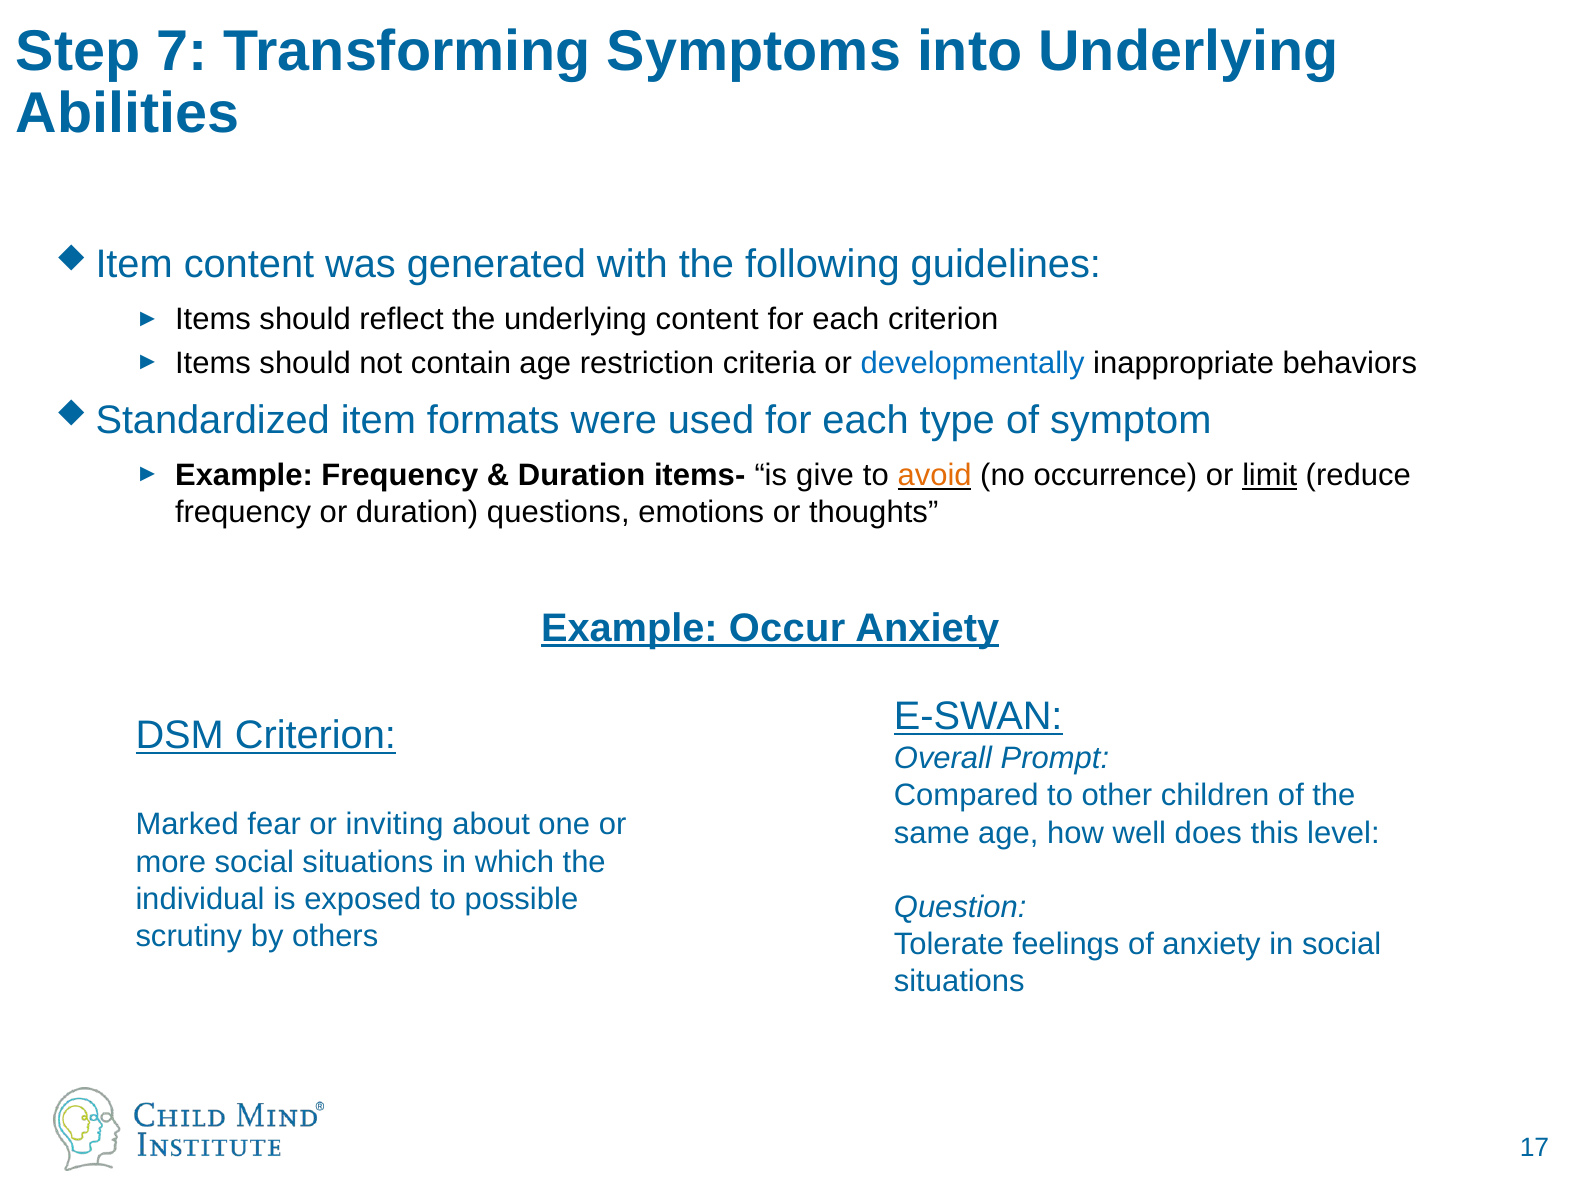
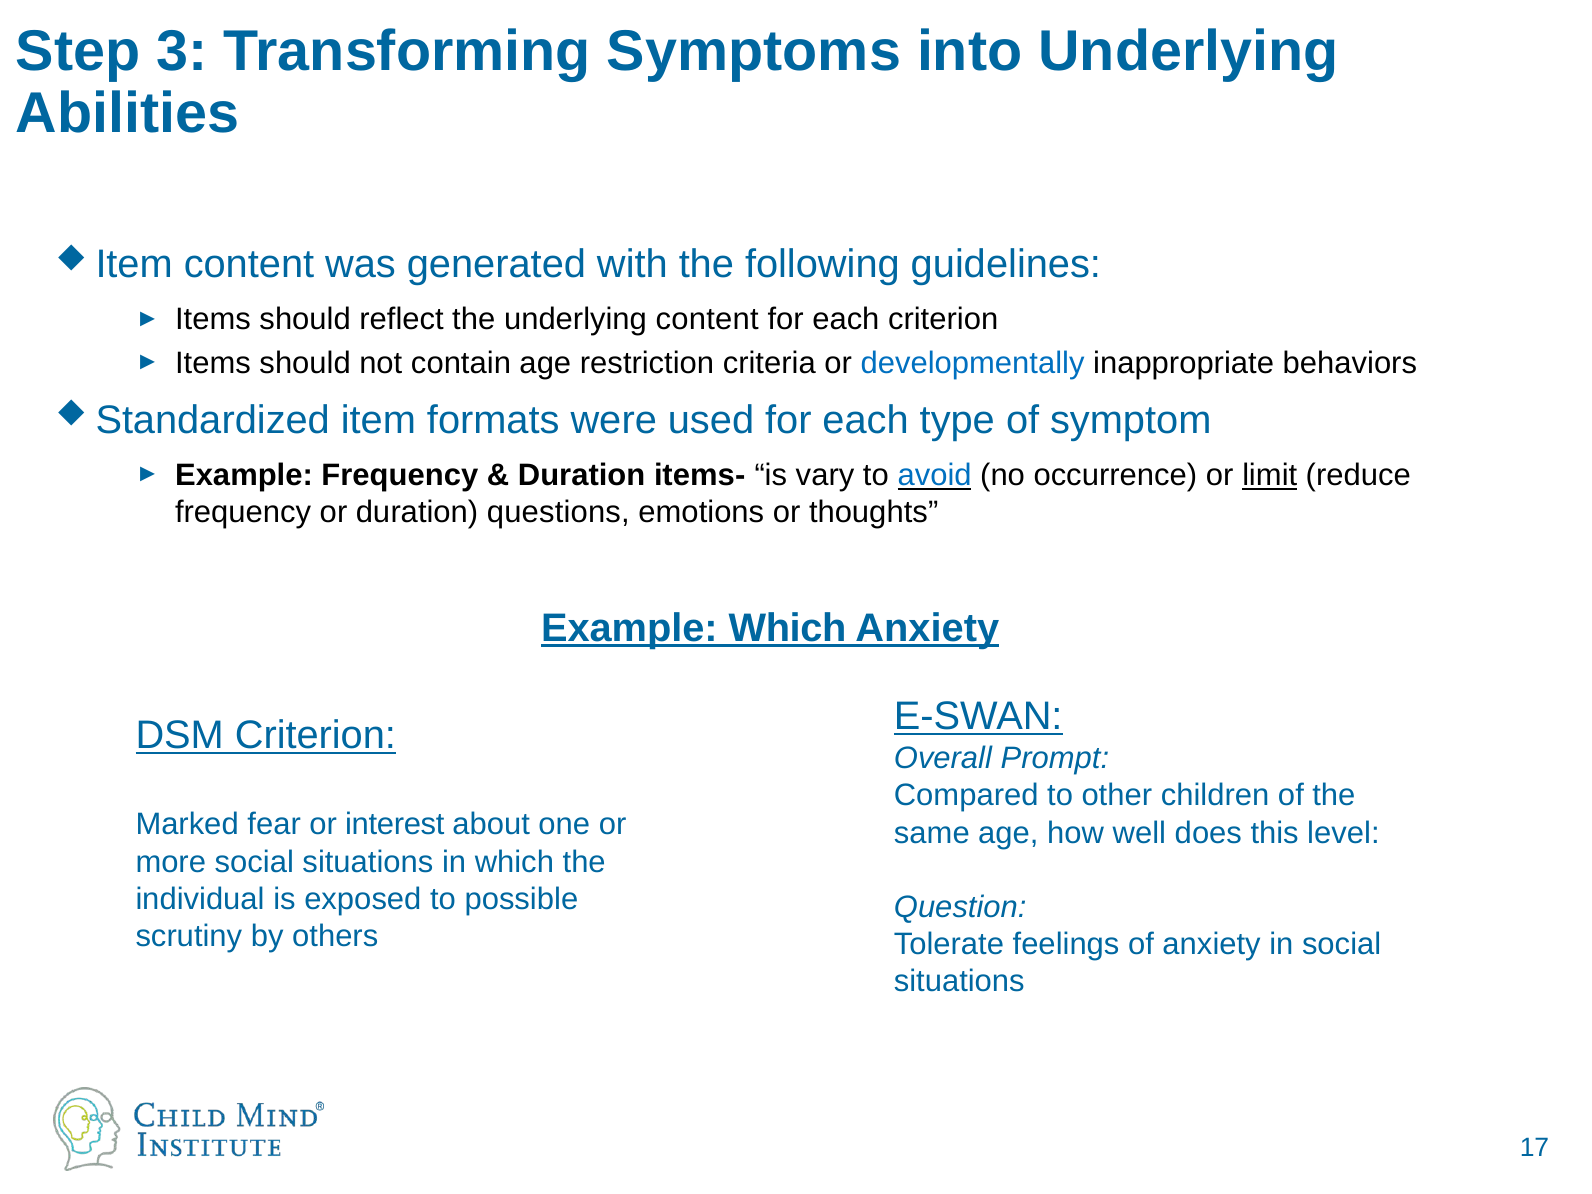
7: 7 -> 3
give: give -> vary
avoid colour: orange -> blue
Example Occur: Occur -> Which
inviting: inviting -> interest
